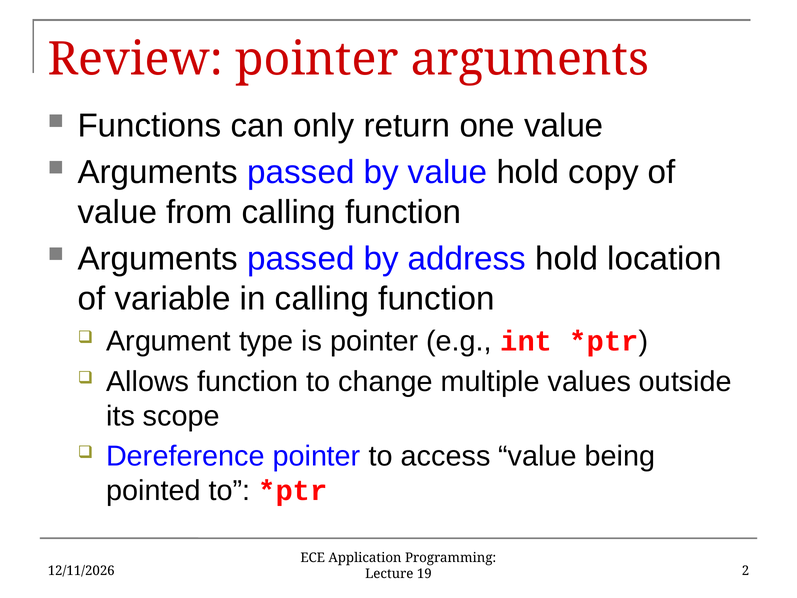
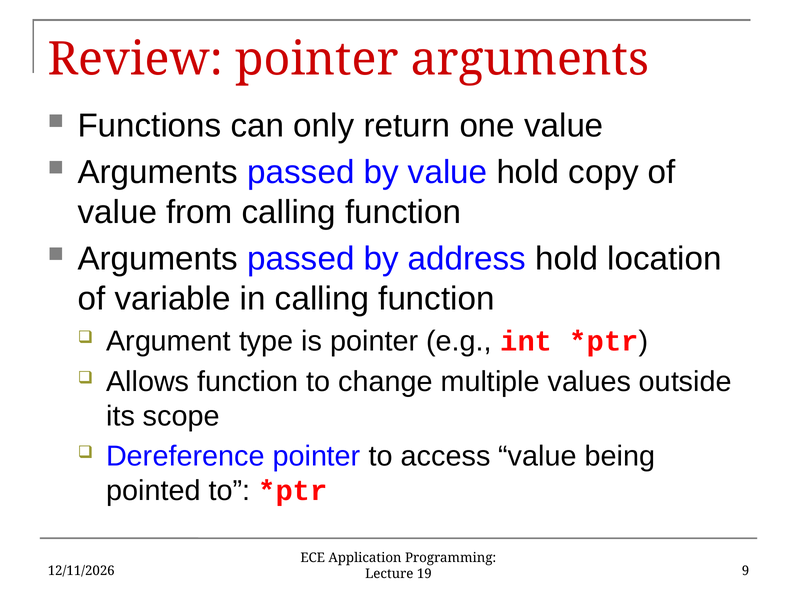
2: 2 -> 9
